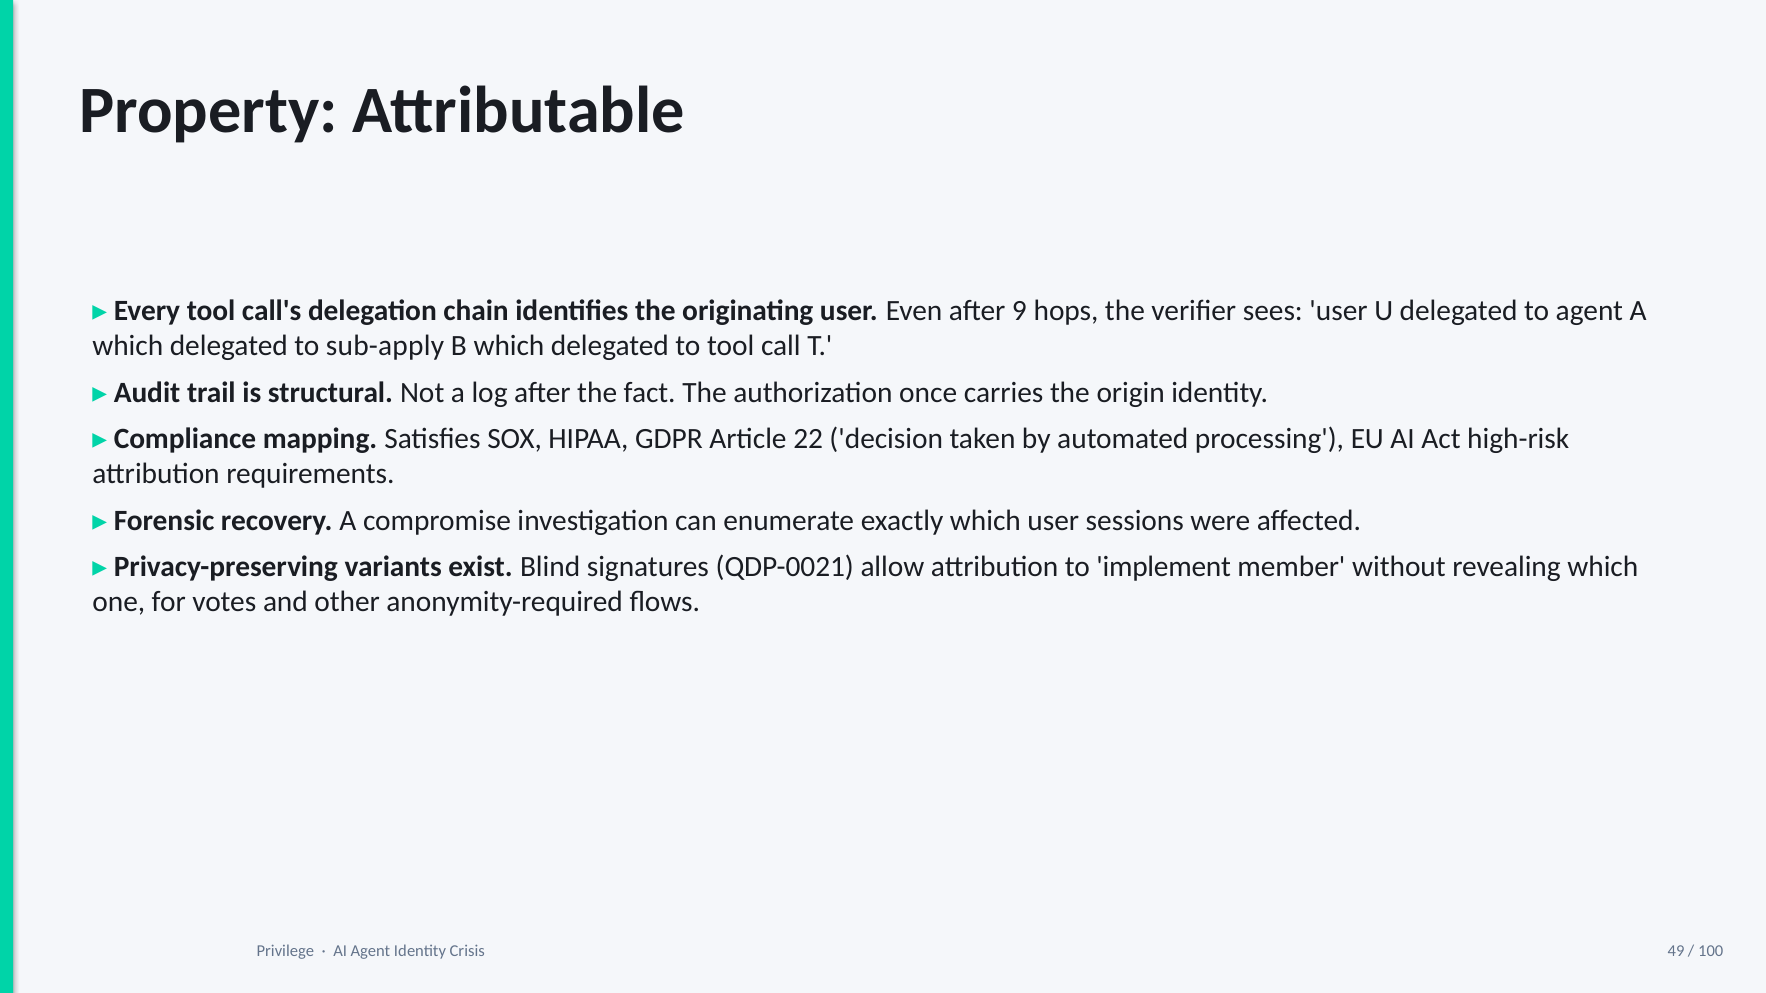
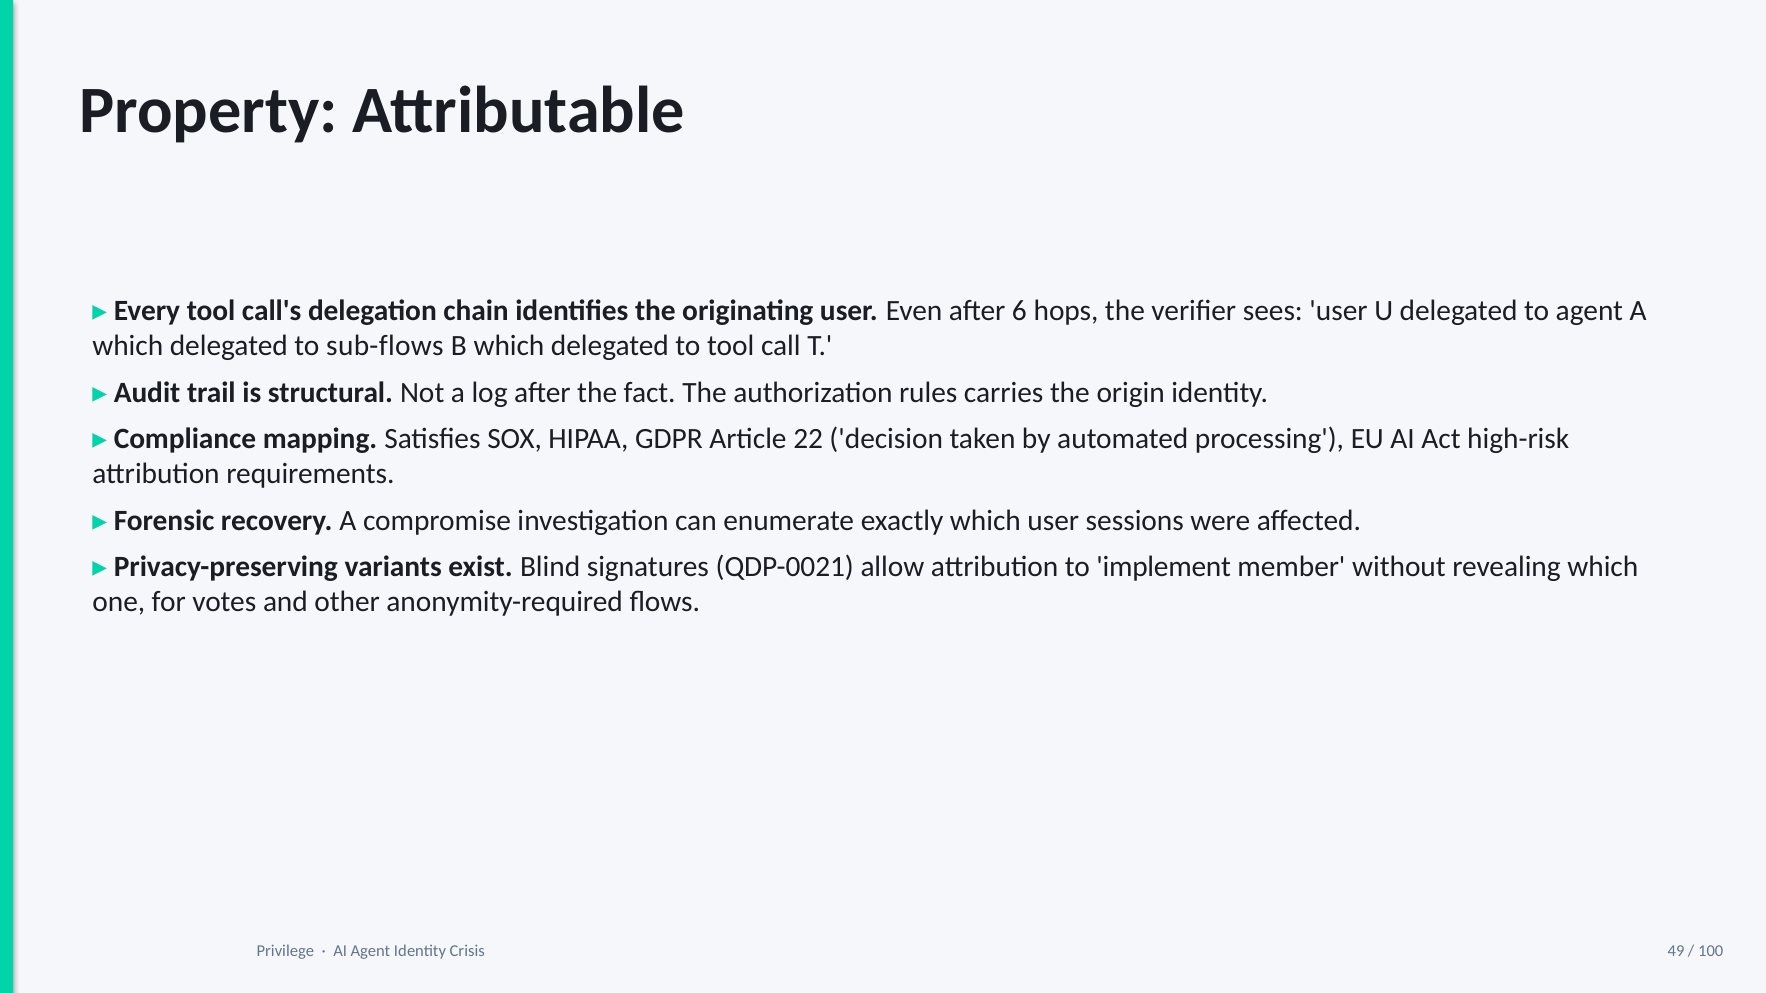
9: 9 -> 6
sub-apply: sub-apply -> sub-flows
once: once -> rules
